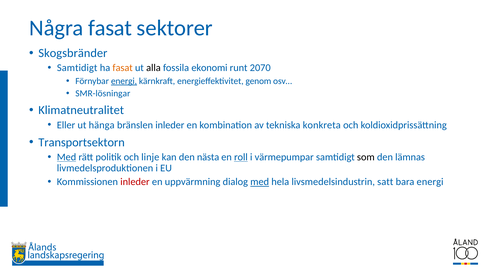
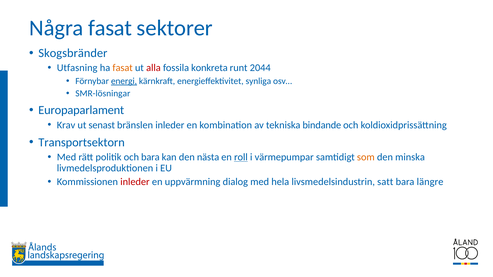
Samtidigt at (77, 68): Samtidigt -> Utfasning
alla colour: black -> red
ekonomi: ekonomi -> konkreta
2070: 2070 -> 2044
genom: genom -> synliga
Klimatneutralitet: Klimatneutralitet -> Europaparlament
Eller: Eller -> Krav
hänga: hänga -> senast
konkreta: konkreta -> bindande
Med at (67, 157) underline: present -> none
och linje: linje -> bara
som colour: black -> orange
lämnas: lämnas -> minska
med at (260, 182) underline: present -> none
bara energi: energi -> längre
